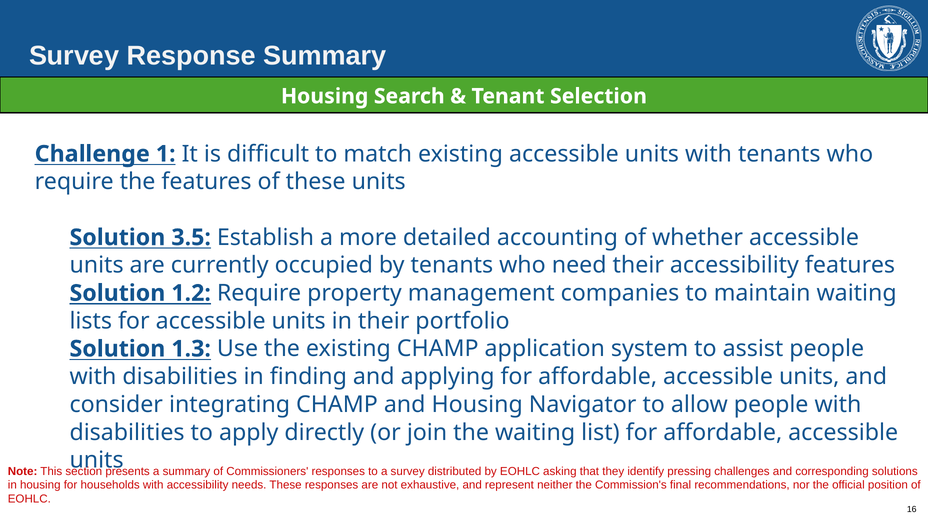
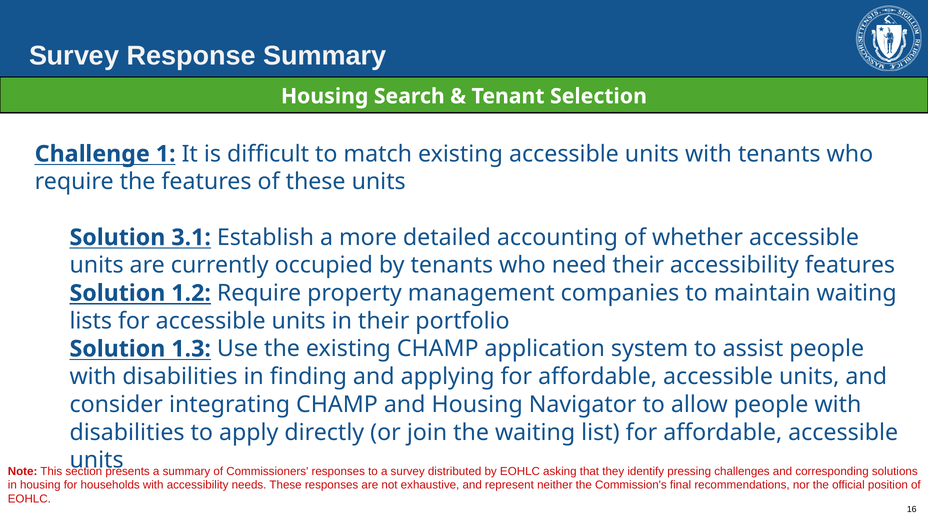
3.5: 3.5 -> 3.1
